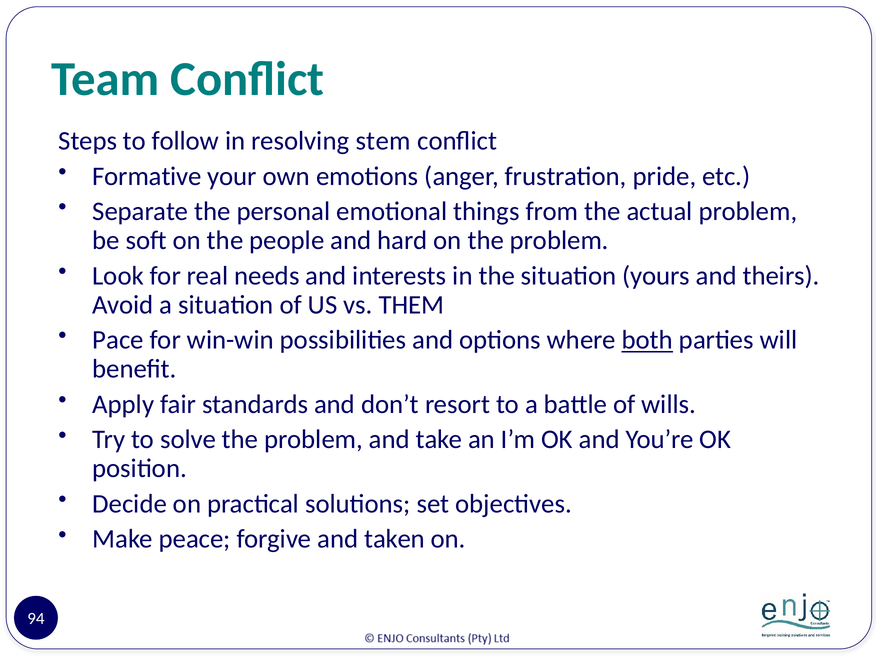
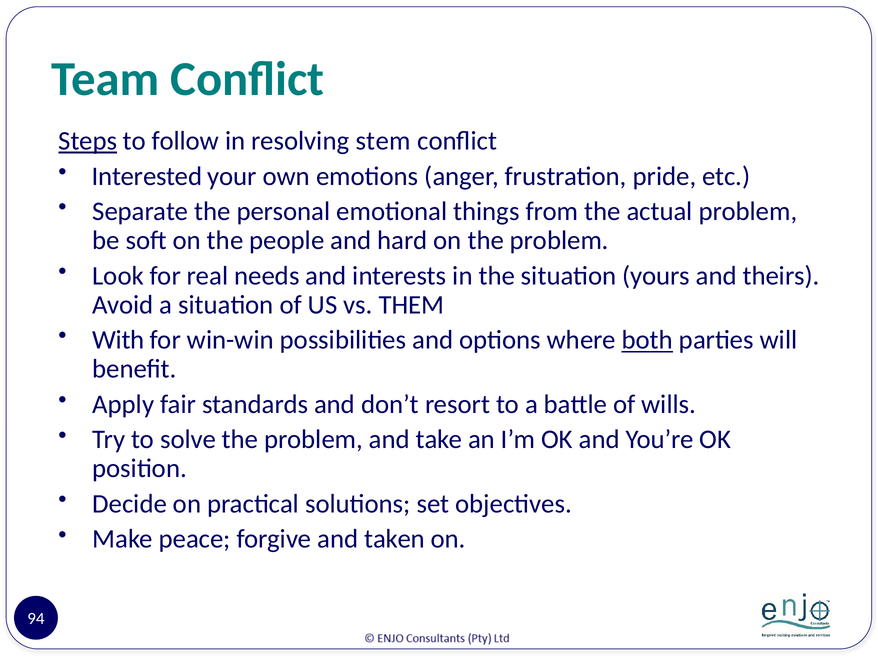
Steps underline: none -> present
Formative: Formative -> Interested
Pace: Pace -> With
